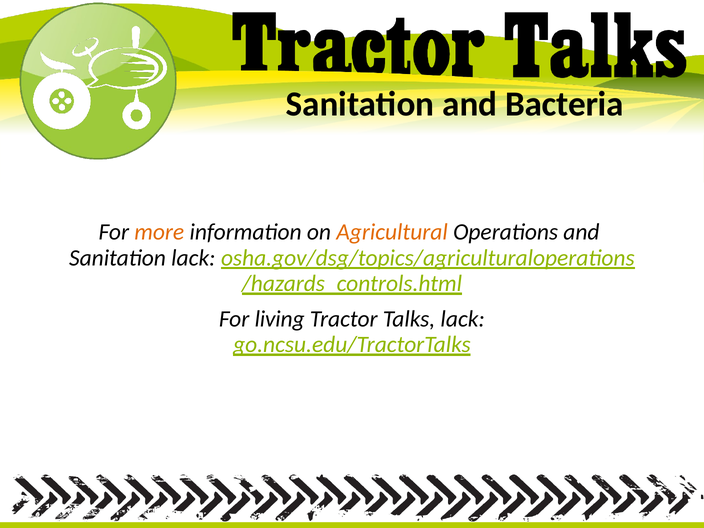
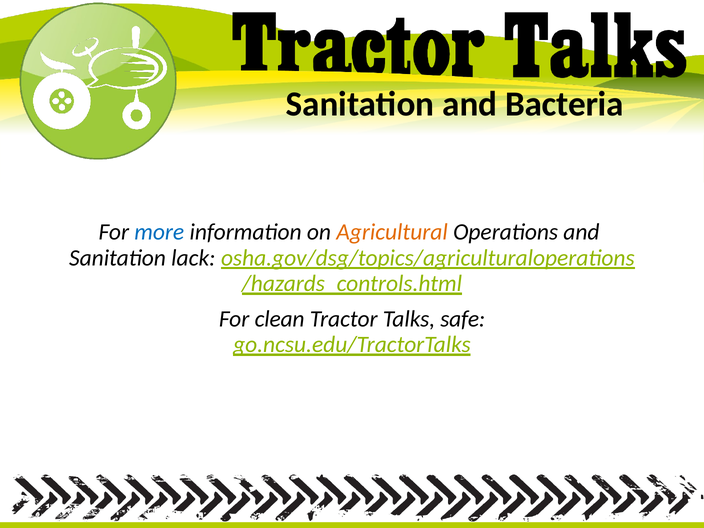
more colour: orange -> blue
living: living -> clean
Talks lack: lack -> safe
